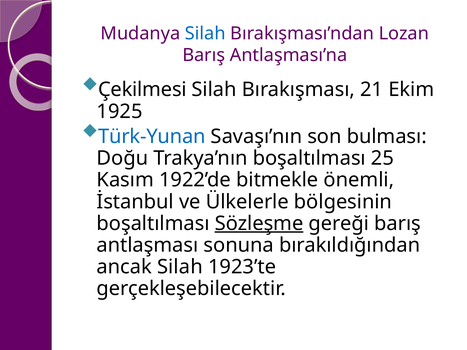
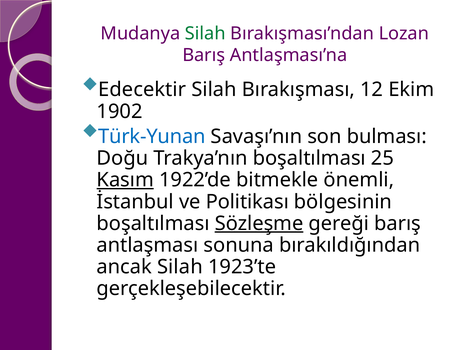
Silah at (205, 34) colour: blue -> green
Çekilmesi: Çekilmesi -> Edecektir
21: 21 -> 12
1925: 1925 -> 1902
Kasım underline: none -> present
Ülkelerle: Ülkelerle -> Politikası
